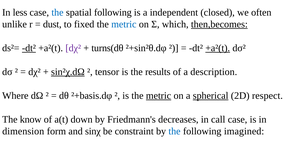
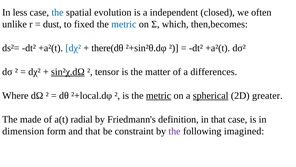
spatial following: following -> evolution
then,becomes underline: present -> none
dt² at (29, 48) underline: present -> none
dχ² at (73, 48) colour: purple -> blue
turns(dθ: turns(dθ -> there(dθ
+a²(t at (218, 48) underline: present -> none
results: results -> matter
description: description -> differences
²+basis.dφ: ²+basis.dφ -> ²+local.dφ
respect: respect -> greater
know: know -> made
down: down -> radial
decreases: decreases -> definition
in call: call -> that
and sinχ: sinχ -> that
the at (174, 131) colour: blue -> purple
